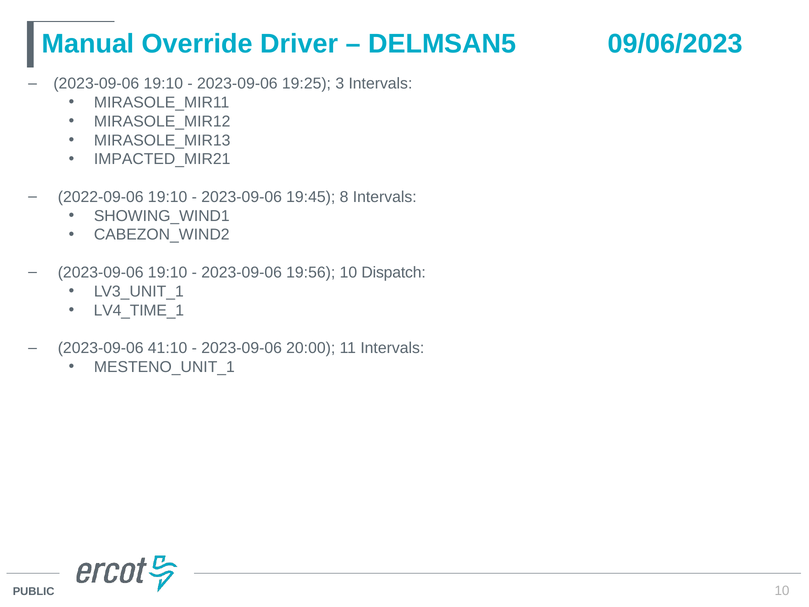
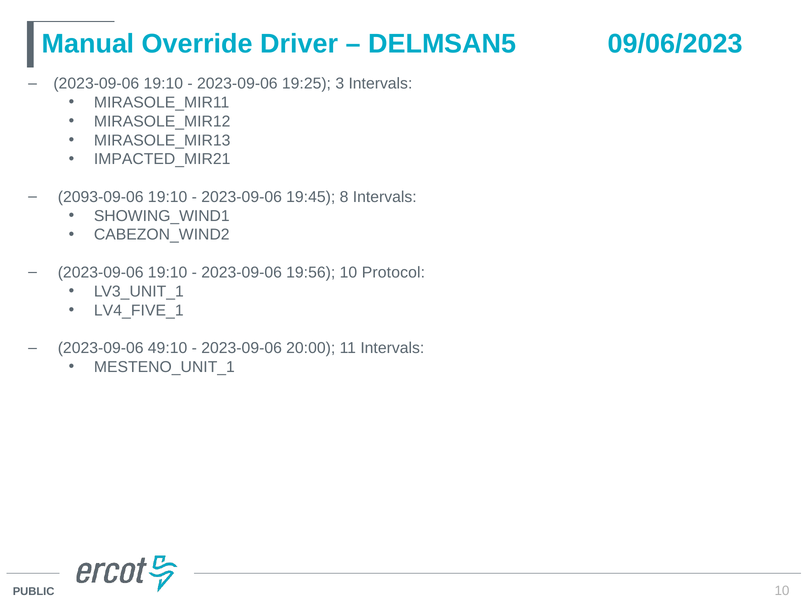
2022-09-06: 2022-09-06 -> 2093-09-06
Dispatch: Dispatch -> Protocol
LV4_TIME_1: LV4_TIME_1 -> LV4_FIVE_1
41:10: 41:10 -> 49:10
